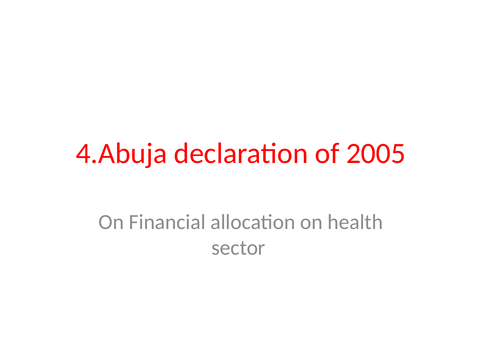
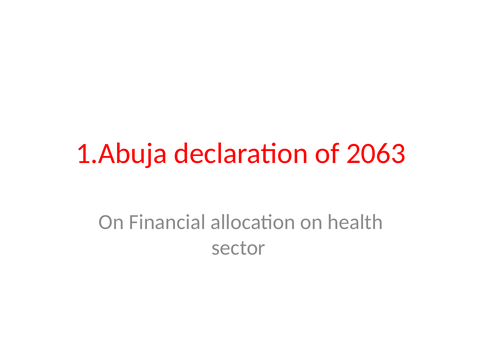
4.Abuja: 4.Abuja -> 1.Abuja
2005: 2005 -> 2063
